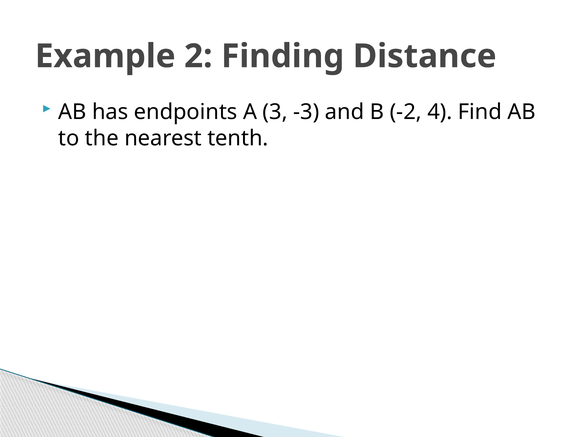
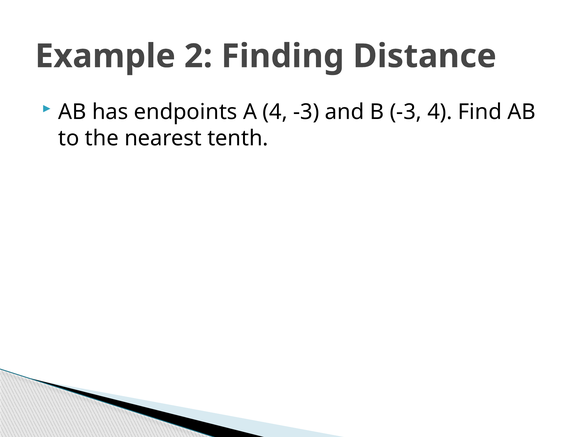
A 3: 3 -> 4
B -2: -2 -> -3
